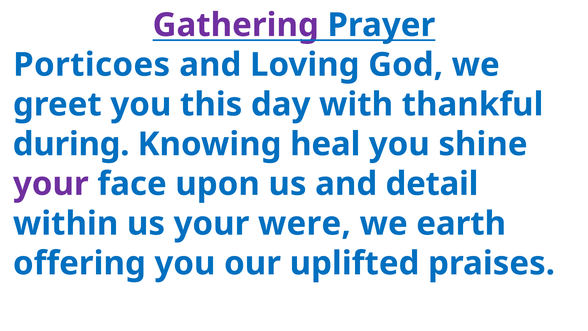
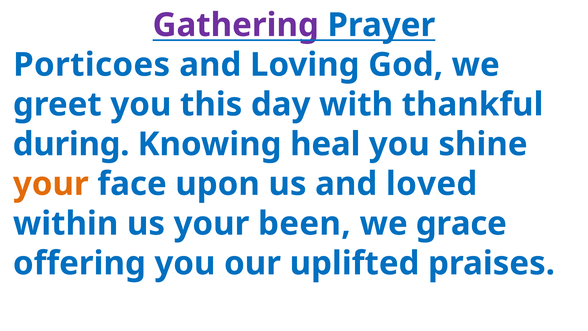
your at (51, 184) colour: purple -> orange
detail: detail -> loved
were: were -> been
earth: earth -> grace
